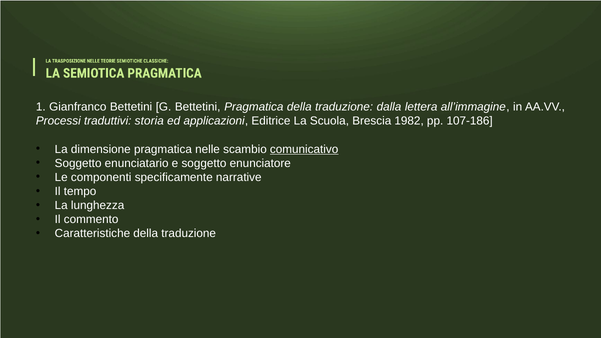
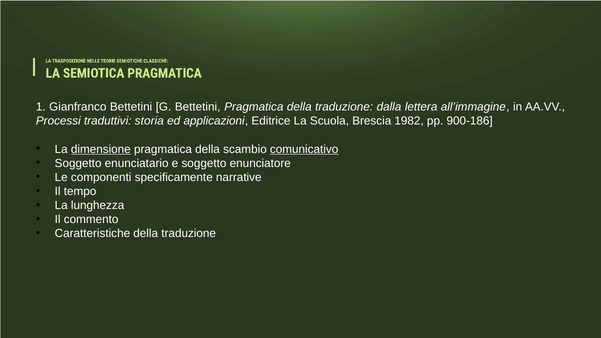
107-186: 107-186 -> 900-186
dimensione underline: none -> present
nelle at (208, 149): nelle -> della
